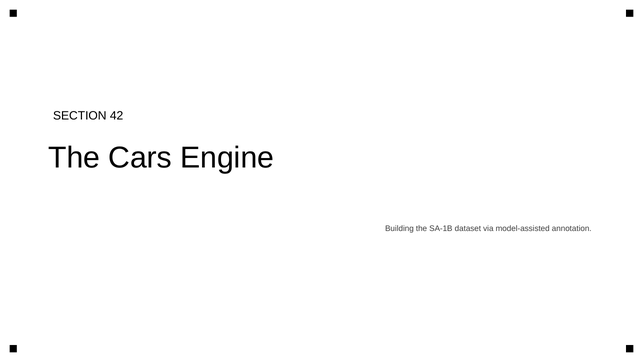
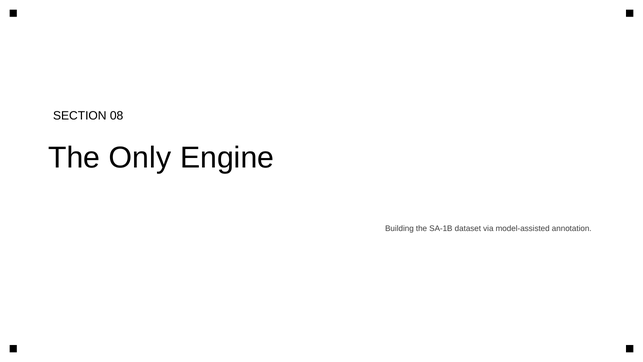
42: 42 -> 08
Cars: Cars -> Only
